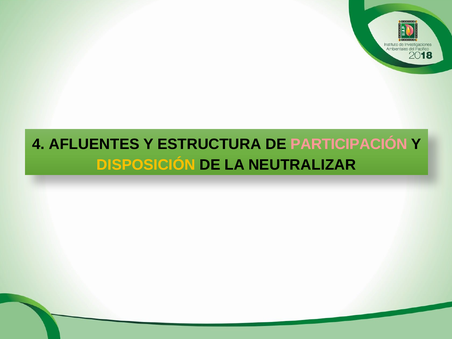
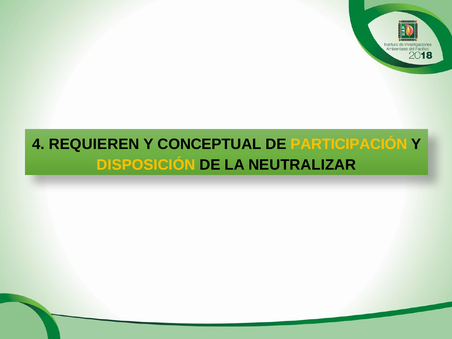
AFLUENTES: AFLUENTES -> REQUIEREN
ESTRUCTURA: ESTRUCTURA -> CONCEPTUAL
PARTICIPACIÓN colour: pink -> yellow
